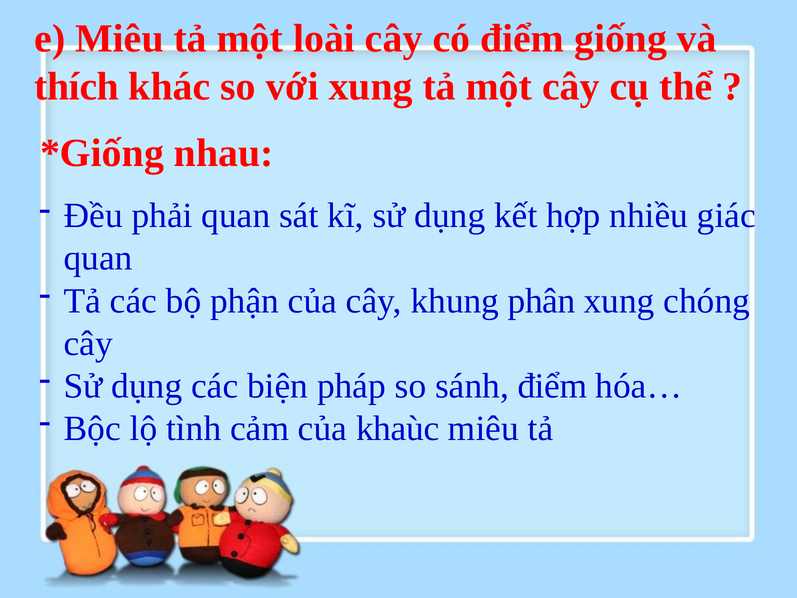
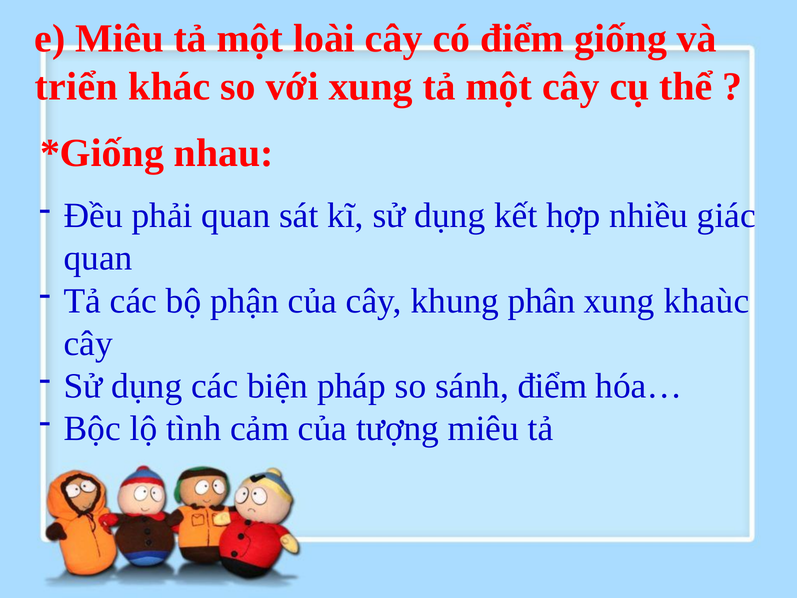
thích: thích -> triển
chóng: chóng -> khaùc
khaùc: khaùc -> tượng
